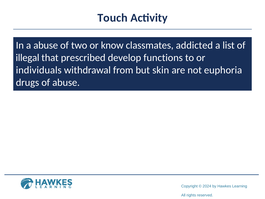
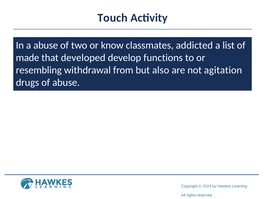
illegal: illegal -> made
prescribed: prescribed -> developed
individuals: individuals -> resembling
skin: skin -> also
euphoria: euphoria -> agitation
